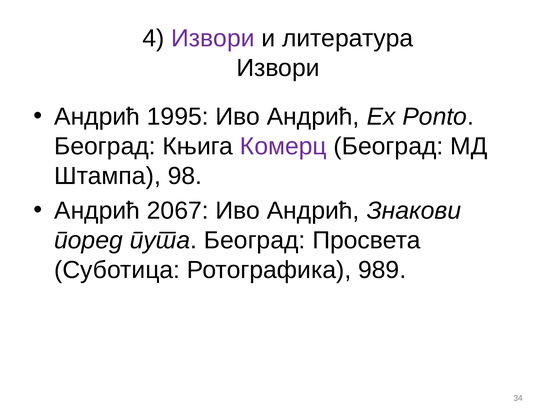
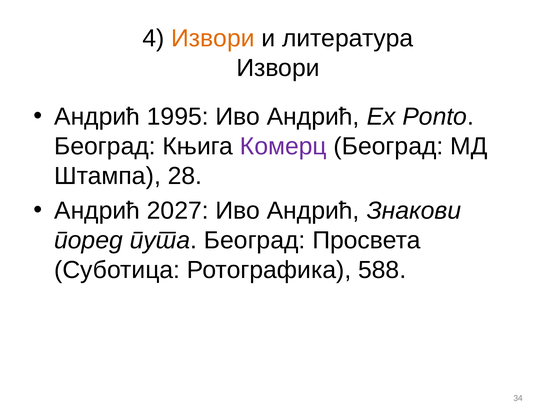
Извори at (213, 38) colour: purple -> orange
98: 98 -> 28
2067: 2067 -> 2027
989: 989 -> 588
